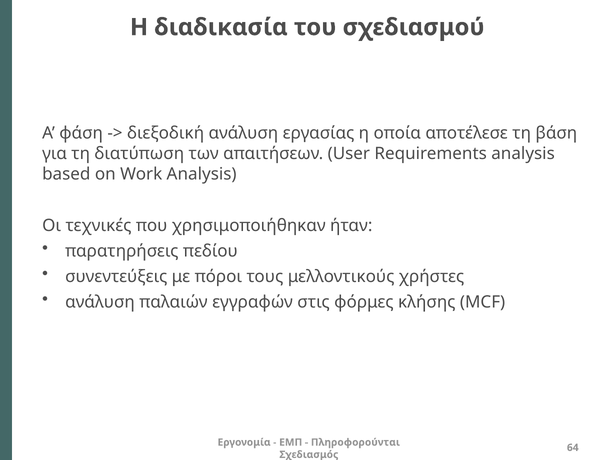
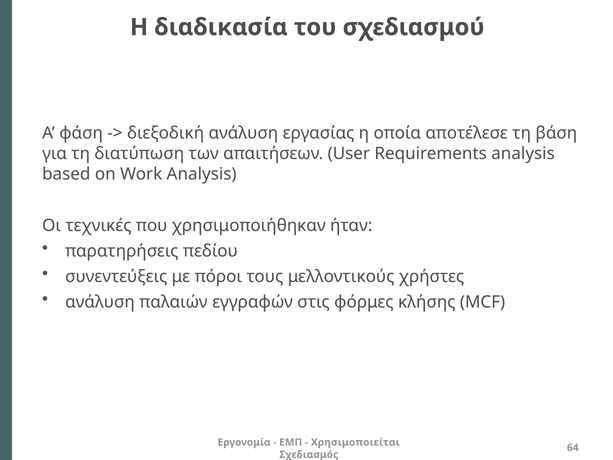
Πληροφορούνται: Πληροφορούνται -> Χρησιμοποιείται
